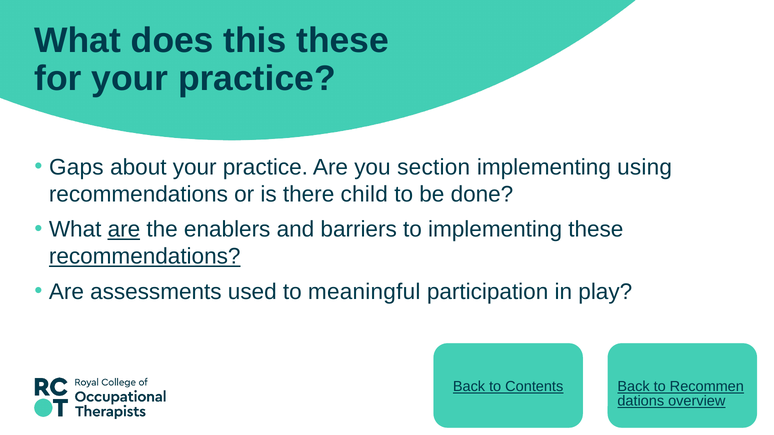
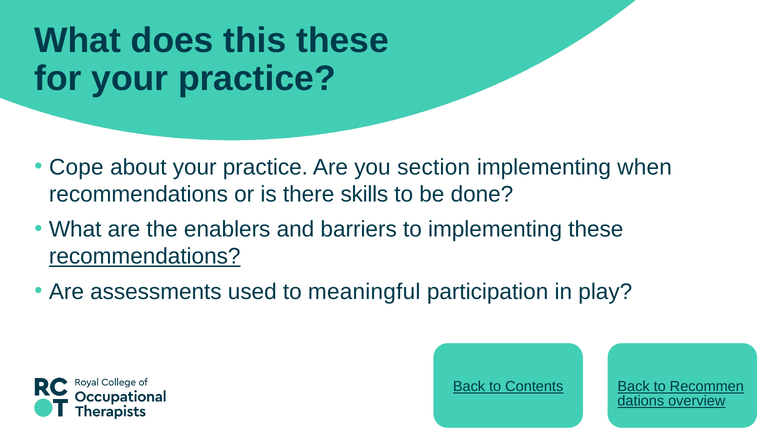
Gaps: Gaps -> Cope
using: using -> when
child: child -> skills
are at (124, 230) underline: present -> none
